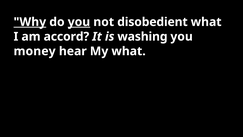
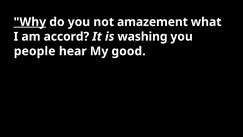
you at (79, 22) underline: present -> none
disobedient: disobedient -> amazement
money: money -> people
My what: what -> good
